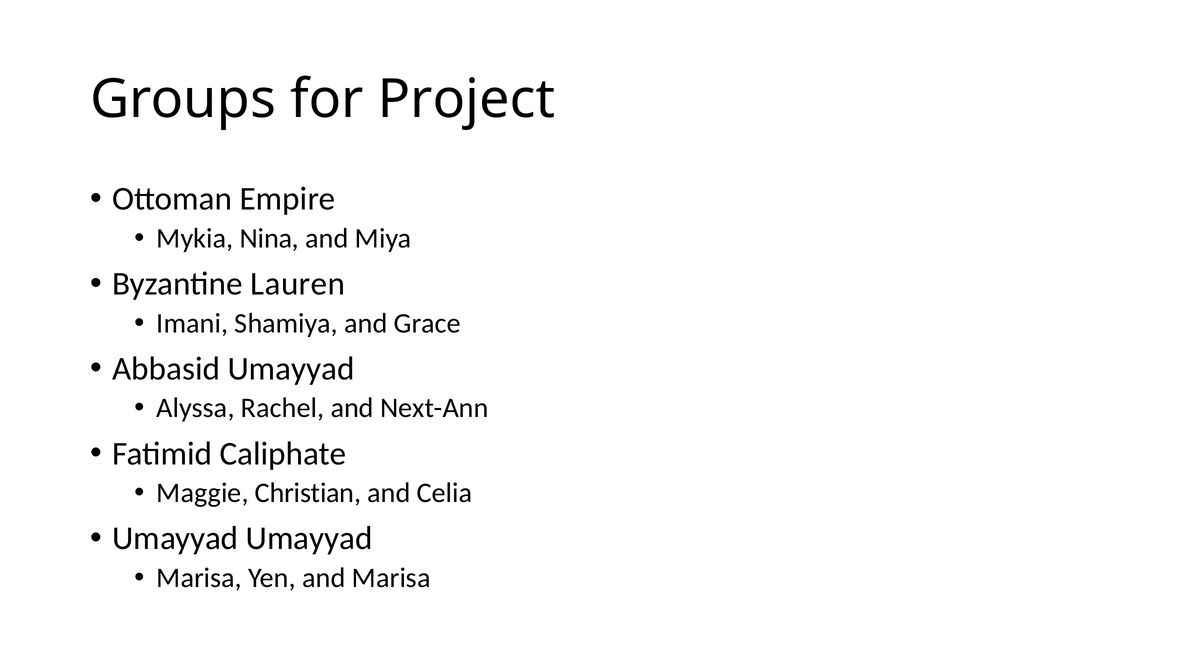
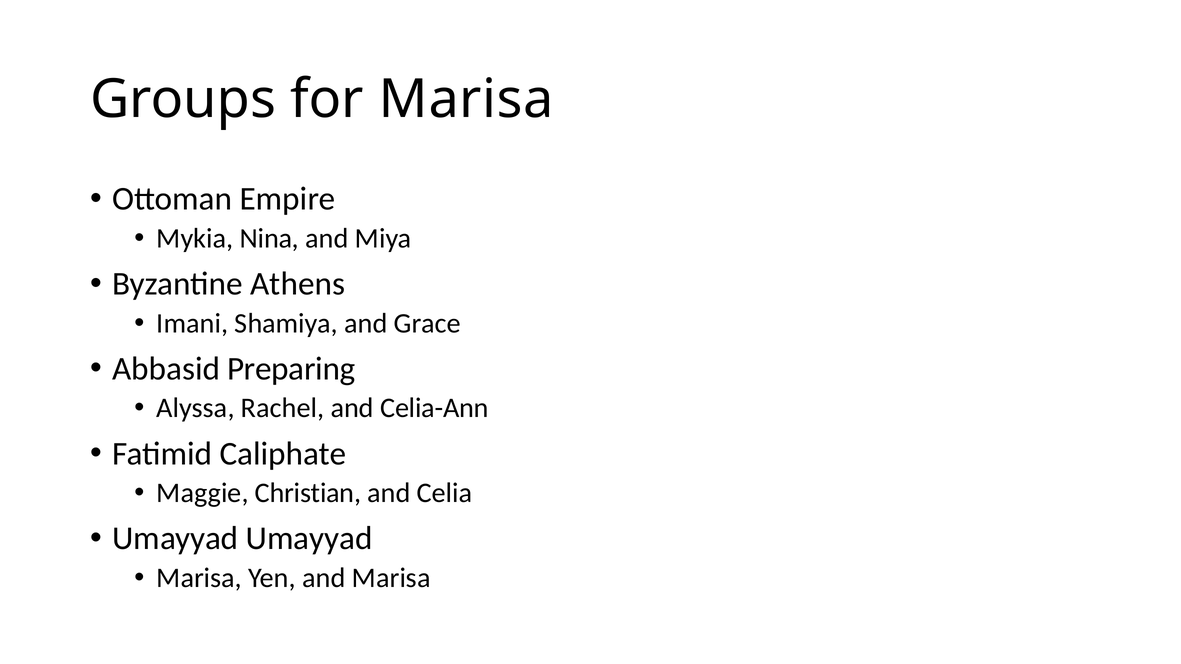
for Project: Project -> Marisa
Lauren: Lauren -> Athens
Abbasid Umayyad: Umayyad -> Preparing
Next-Ann: Next-Ann -> Celia-Ann
